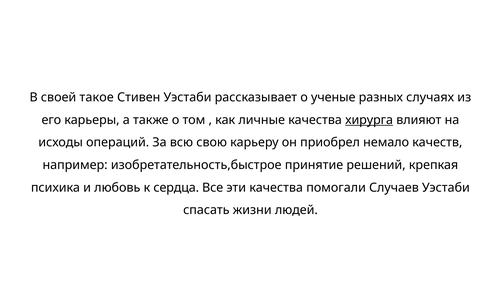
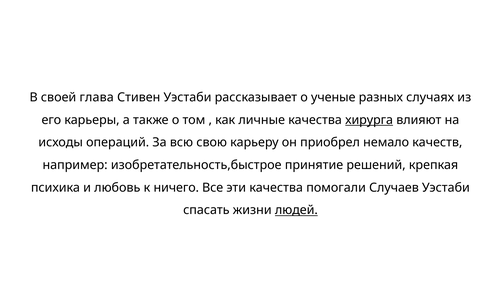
такое: такое -> глава
сердца: сердца -> ничего
людей underline: none -> present
